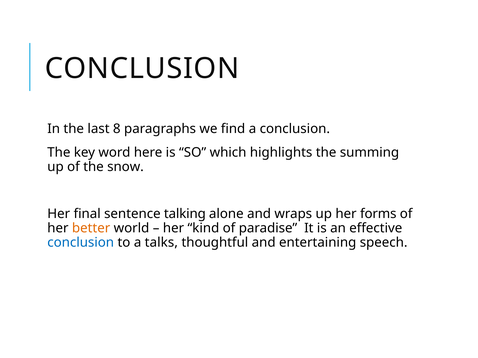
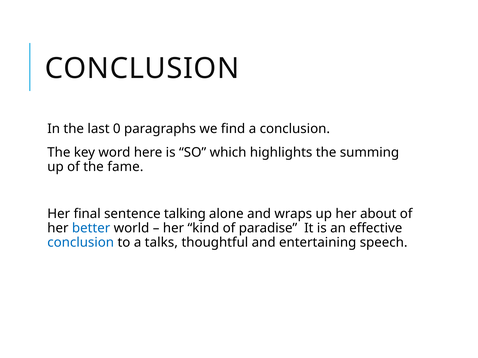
8: 8 -> 0
snow: snow -> fame
forms: forms -> about
better colour: orange -> blue
